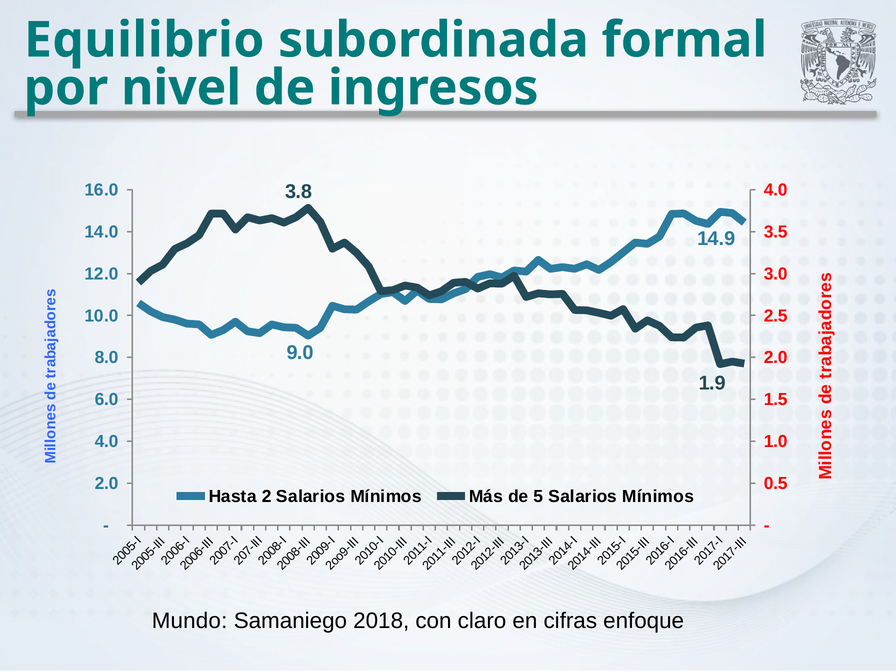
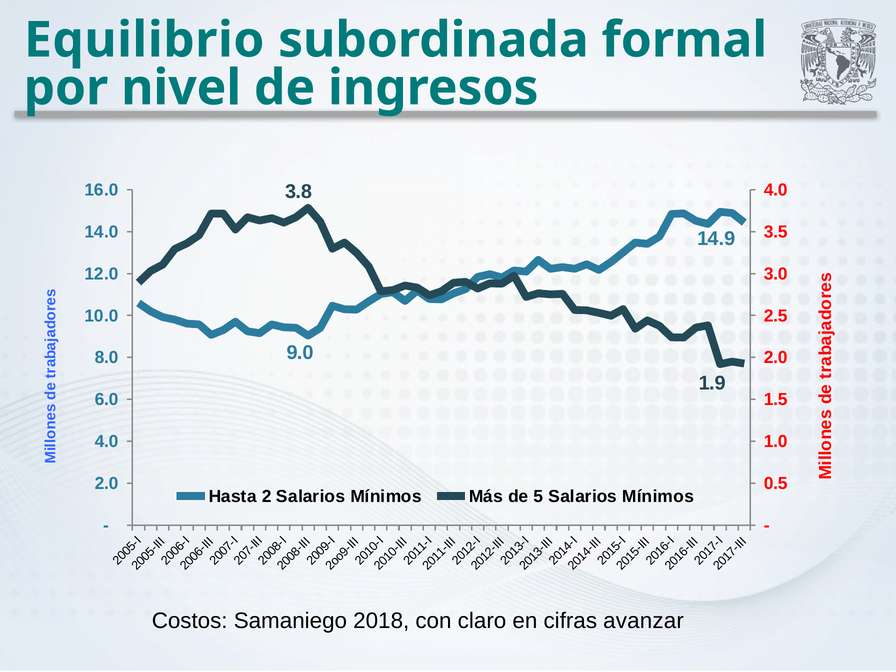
Mundo: Mundo -> Costos
enfoque: enfoque -> avanzar
